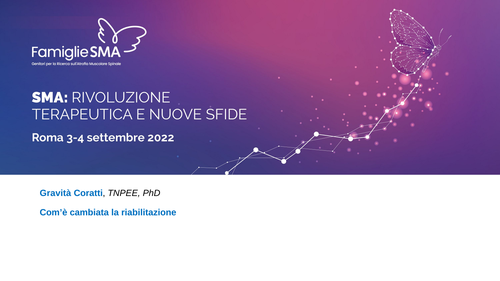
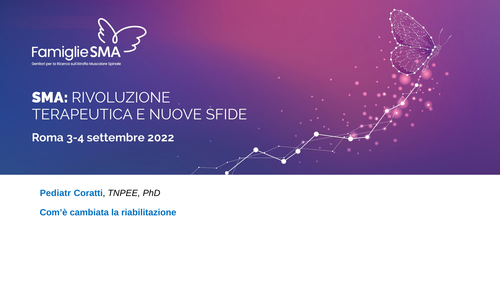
Gravità: Gravità -> Pediatr
